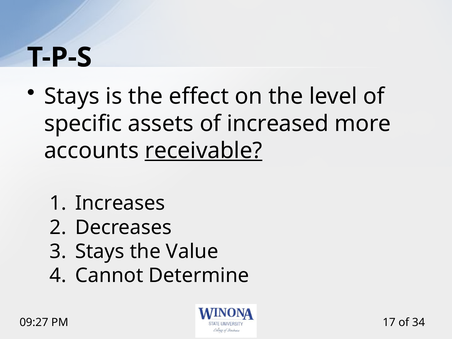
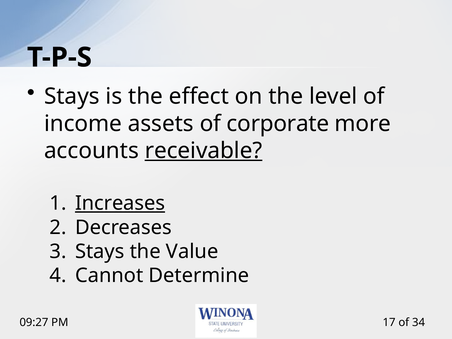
specific: specific -> income
increased: increased -> corporate
Increases underline: none -> present
